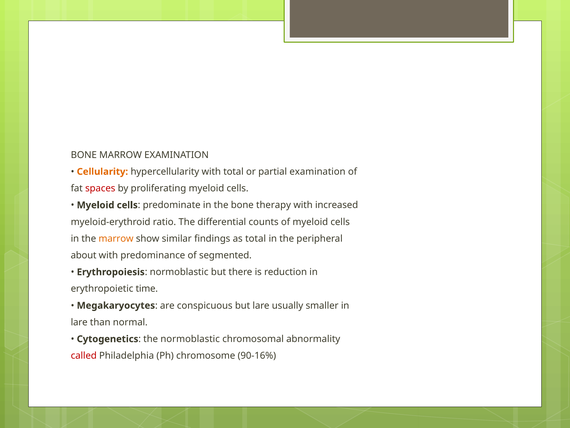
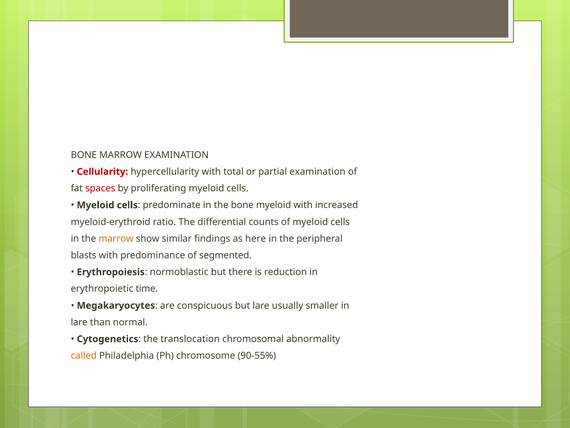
Cellularity colour: orange -> red
bone therapy: therapy -> myeloid
as total: total -> here
about: about -> blasts
the normoblastic: normoblastic -> translocation
called colour: red -> orange
90-16%: 90-16% -> 90-55%
